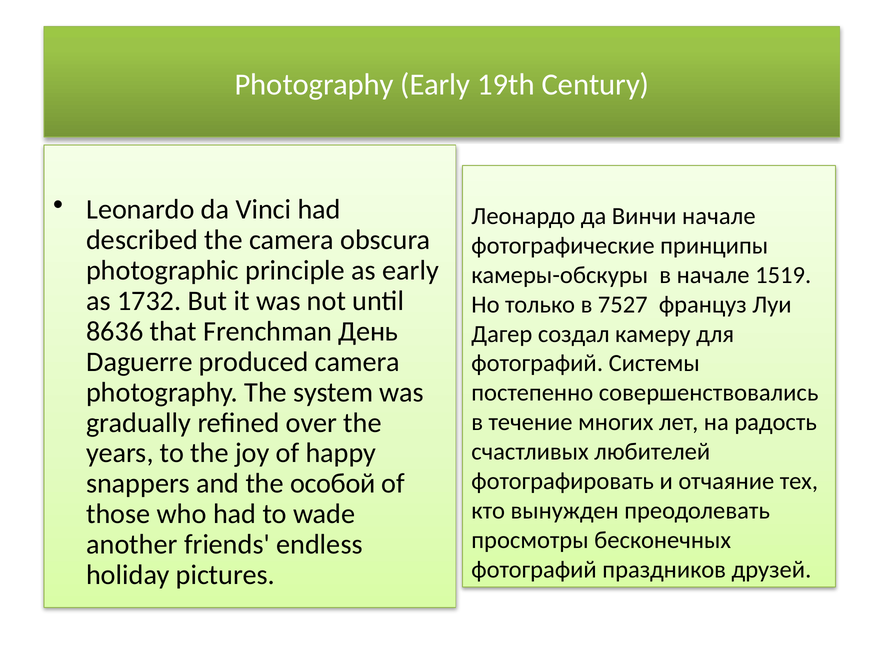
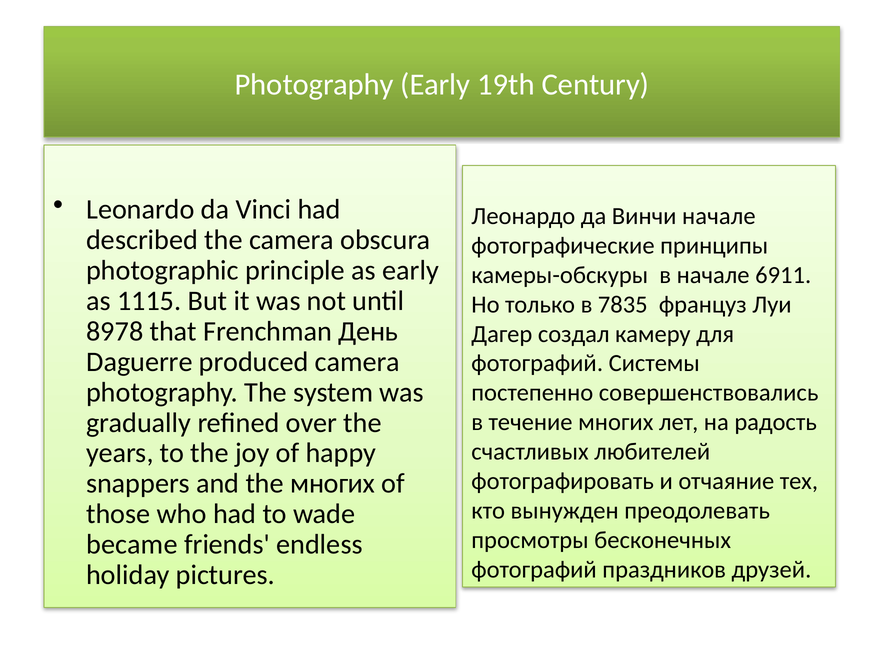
1519: 1519 -> 6911
1732: 1732 -> 1115
7527: 7527 -> 7835
8636: 8636 -> 8978
the особой: особой -> многих
another: another -> became
